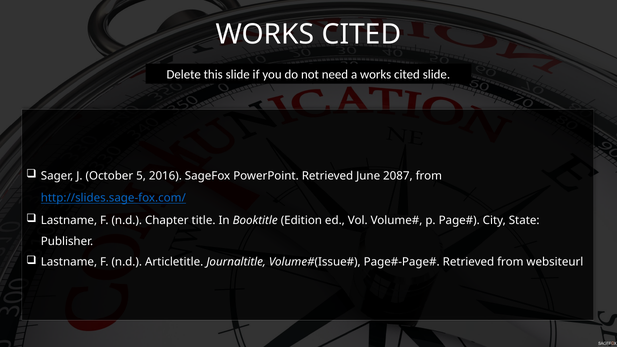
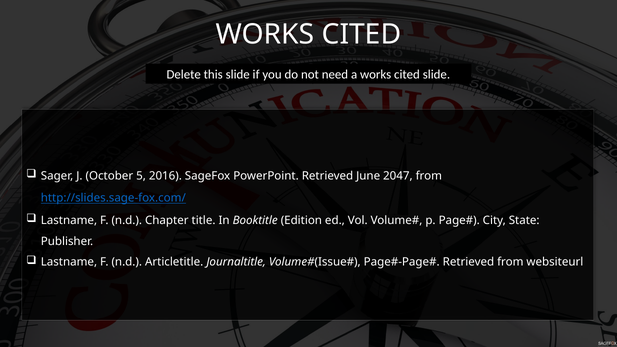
2087: 2087 -> 2047
